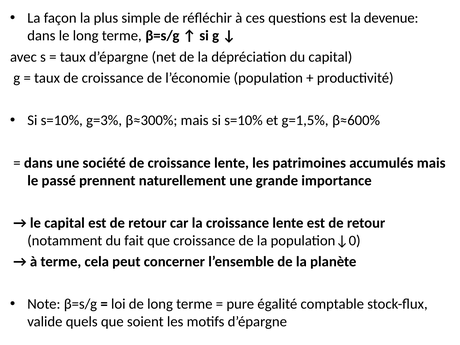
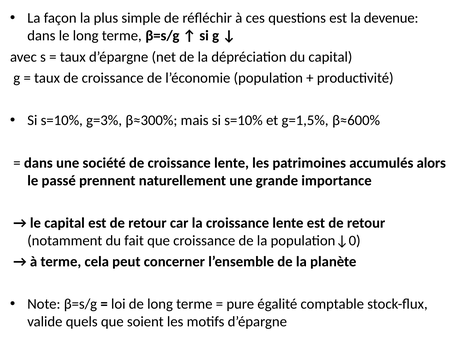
accumulés mais: mais -> alors
